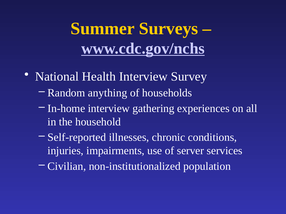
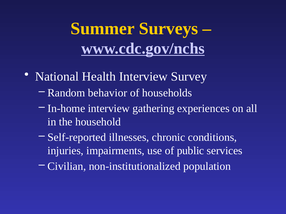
anything: anything -> behavior
server: server -> public
